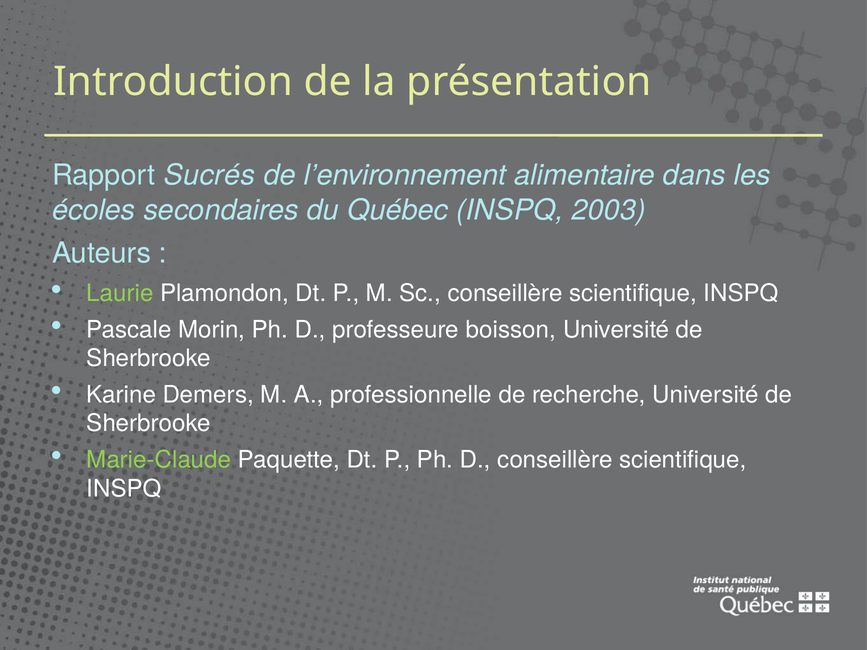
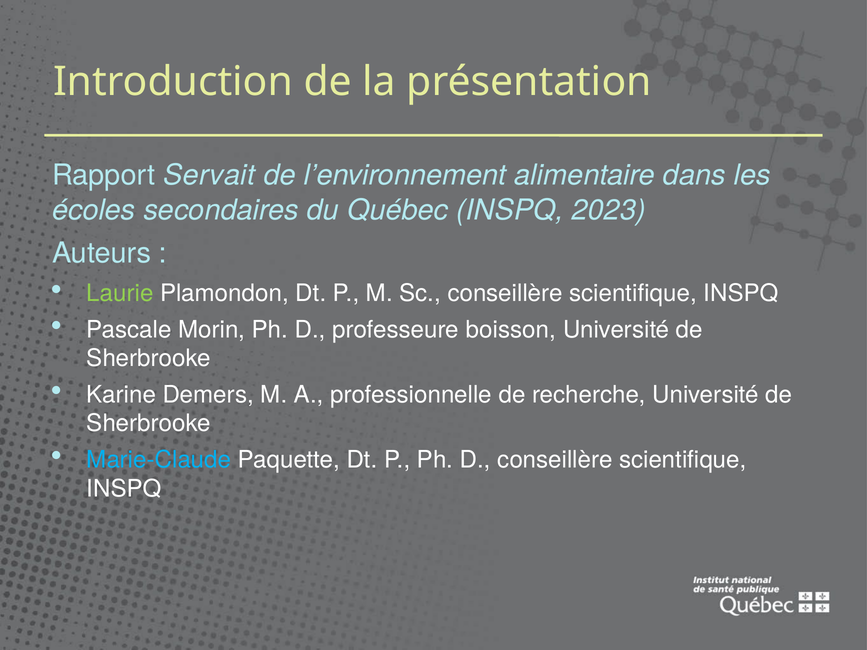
Sucrés: Sucrés -> Servait
2003: 2003 -> 2023
Marie-Claude colour: light green -> light blue
